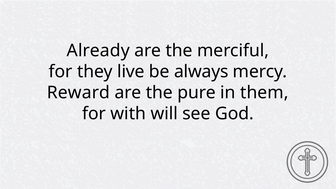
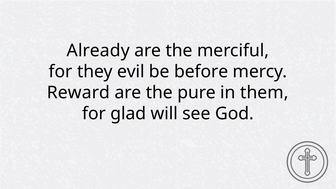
live: live -> evil
always: always -> before
with: with -> glad
